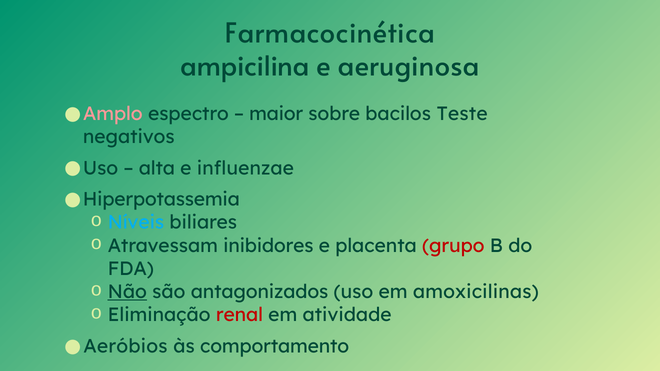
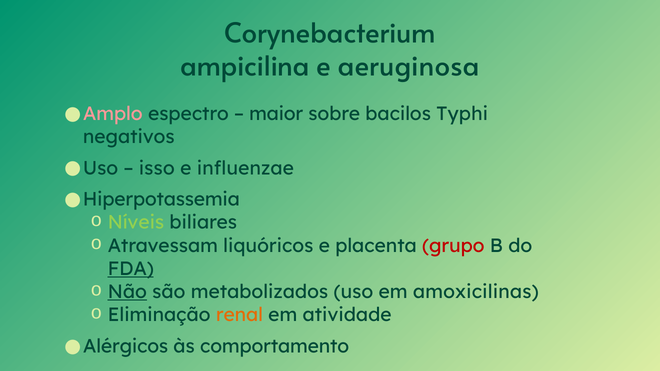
Farmacocinética: Farmacocinética -> Corynebacterium
Teste: Teste -> Typhi
alta: alta -> isso
Níveis colour: light blue -> light green
inibidores: inibidores -> liquóricos
FDA underline: none -> present
antagonizados: antagonizados -> metabolizados
renal colour: red -> orange
Aeróbios: Aeróbios -> Alérgicos
